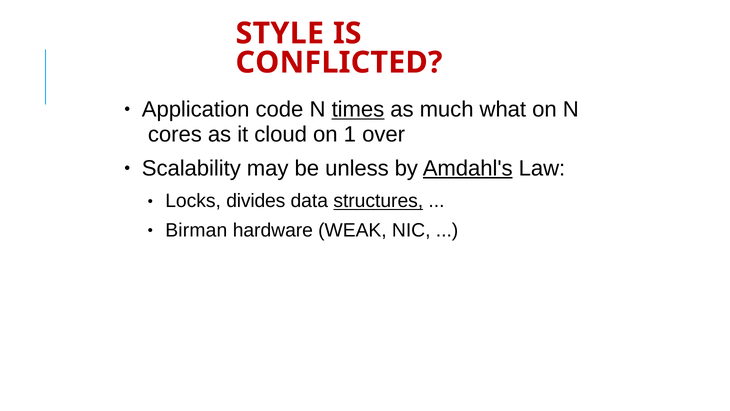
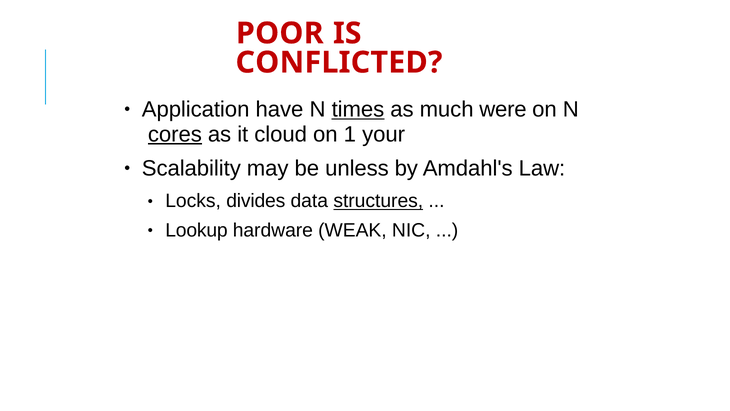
STYLE: STYLE -> POOR
code: code -> have
what: what -> were
cores underline: none -> present
over: over -> your
Amdahl's underline: present -> none
Birman: Birman -> Lookup
